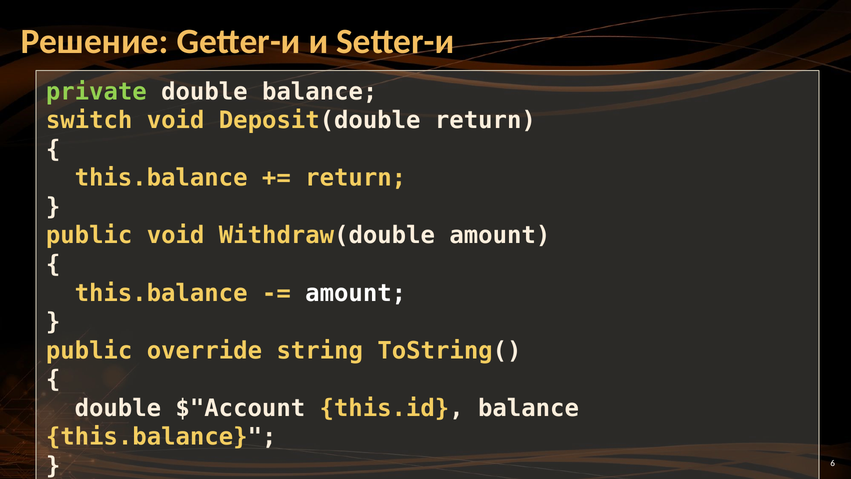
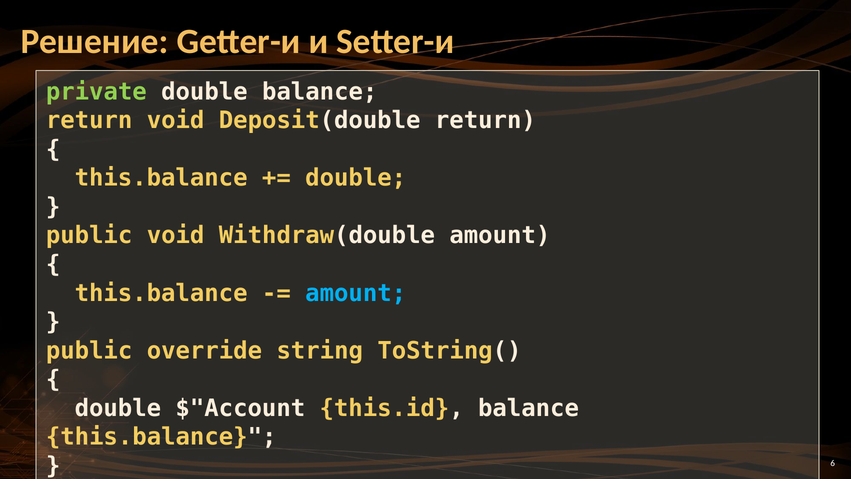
switch at (89, 120): switch -> return
return at (356, 178): return -> double
amount at (356, 293) colour: white -> light blue
